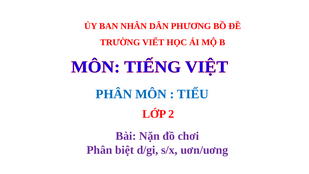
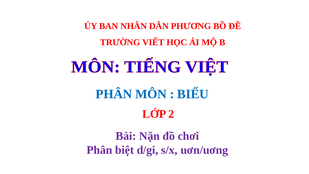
TIỂU: TIỂU -> BIẾU
